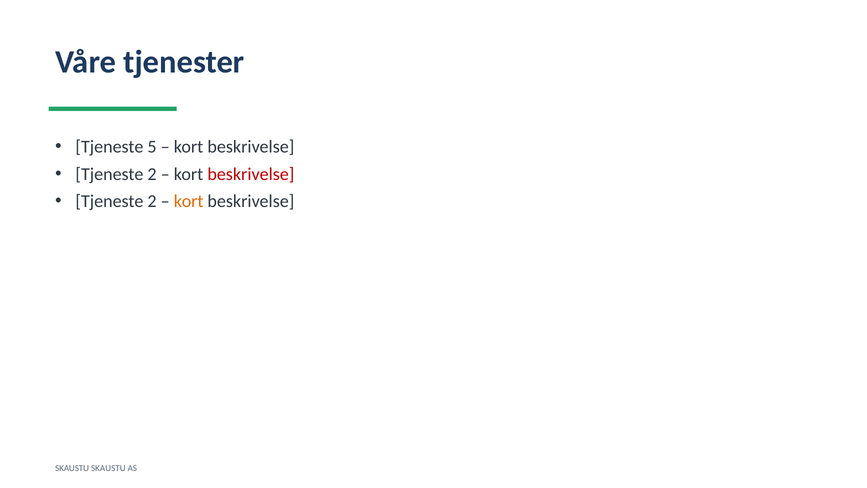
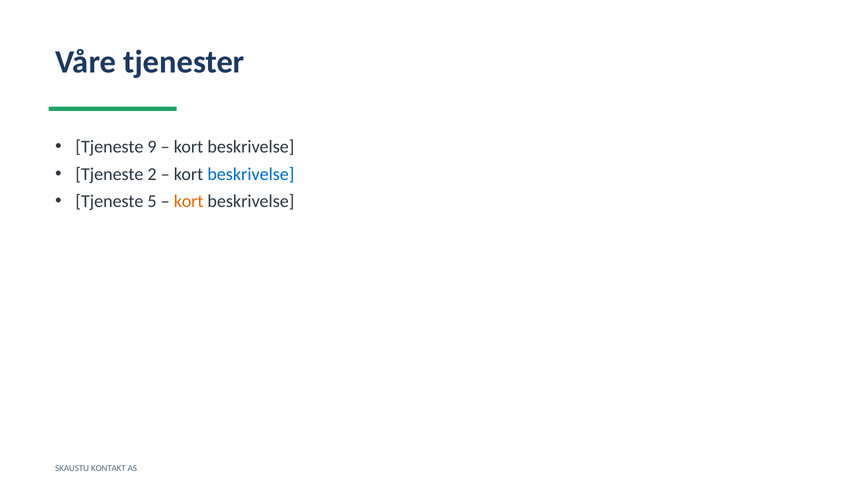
5: 5 -> 9
beskrivelse at (251, 174) colour: red -> blue
2 at (152, 201): 2 -> 5
SKAUSTU SKAUSTU: SKAUSTU -> KONTAKT
